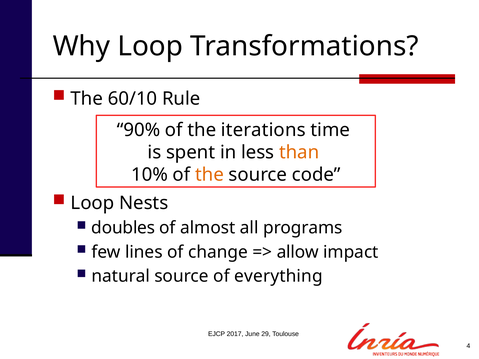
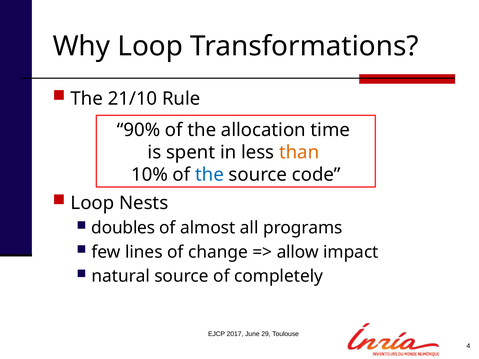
60/10: 60/10 -> 21/10
iterations: iterations -> allocation
the at (210, 175) colour: orange -> blue
everything: everything -> completely
